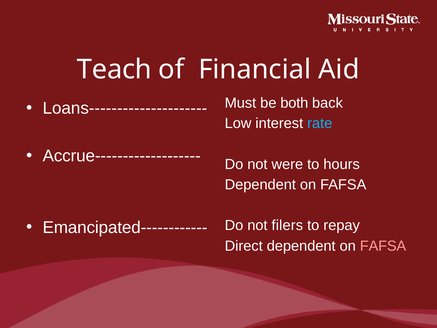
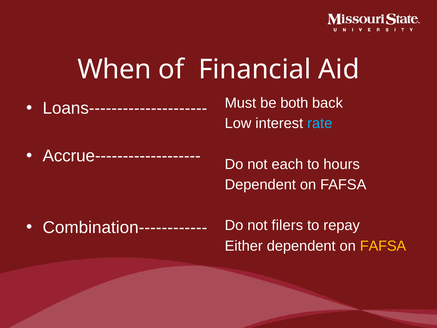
Teach: Teach -> When
were: were -> each
Emancipated------------: Emancipated------------ -> Combination------------
Direct: Direct -> Either
FAFSA at (383, 246) colour: pink -> yellow
